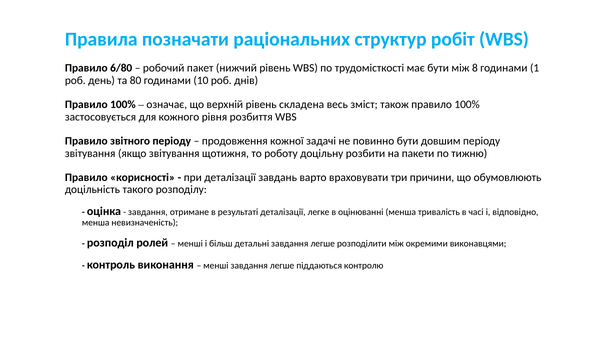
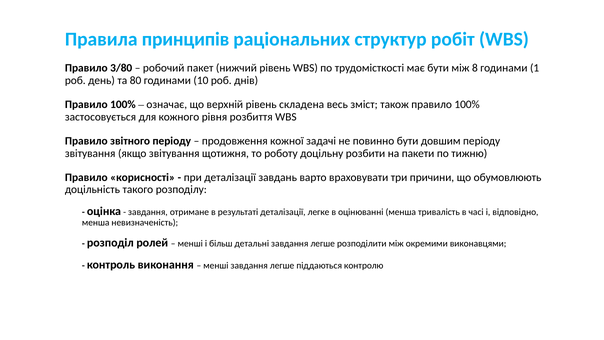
позначати: позначати -> принципів
6/80: 6/80 -> 3/80
